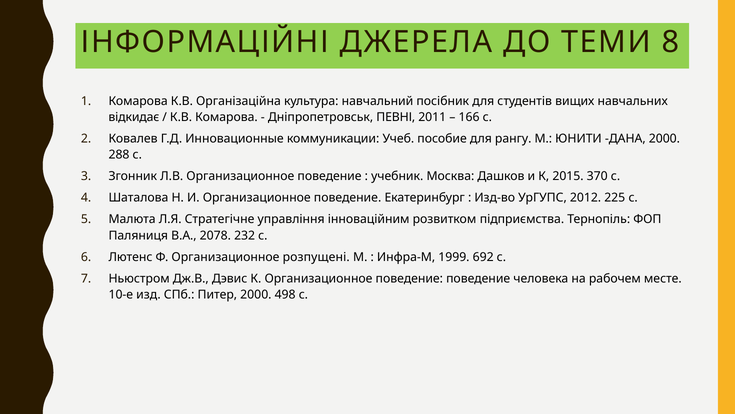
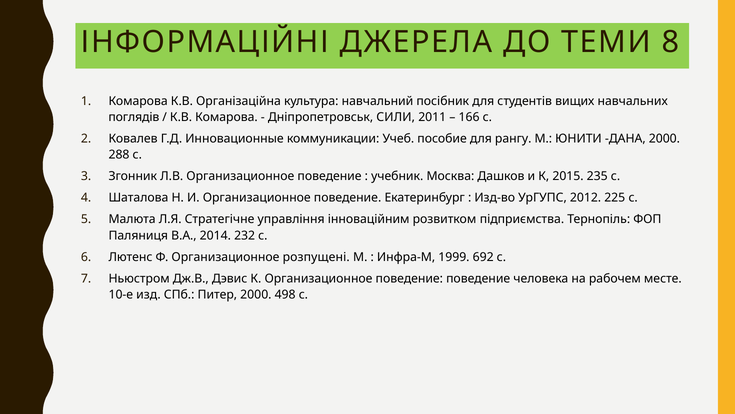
відкидає: відкидає -> поглядів
ПЕВНІ: ПЕВНІ -> СИЛИ
370: 370 -> 235
2078: 2078 -> 2014
